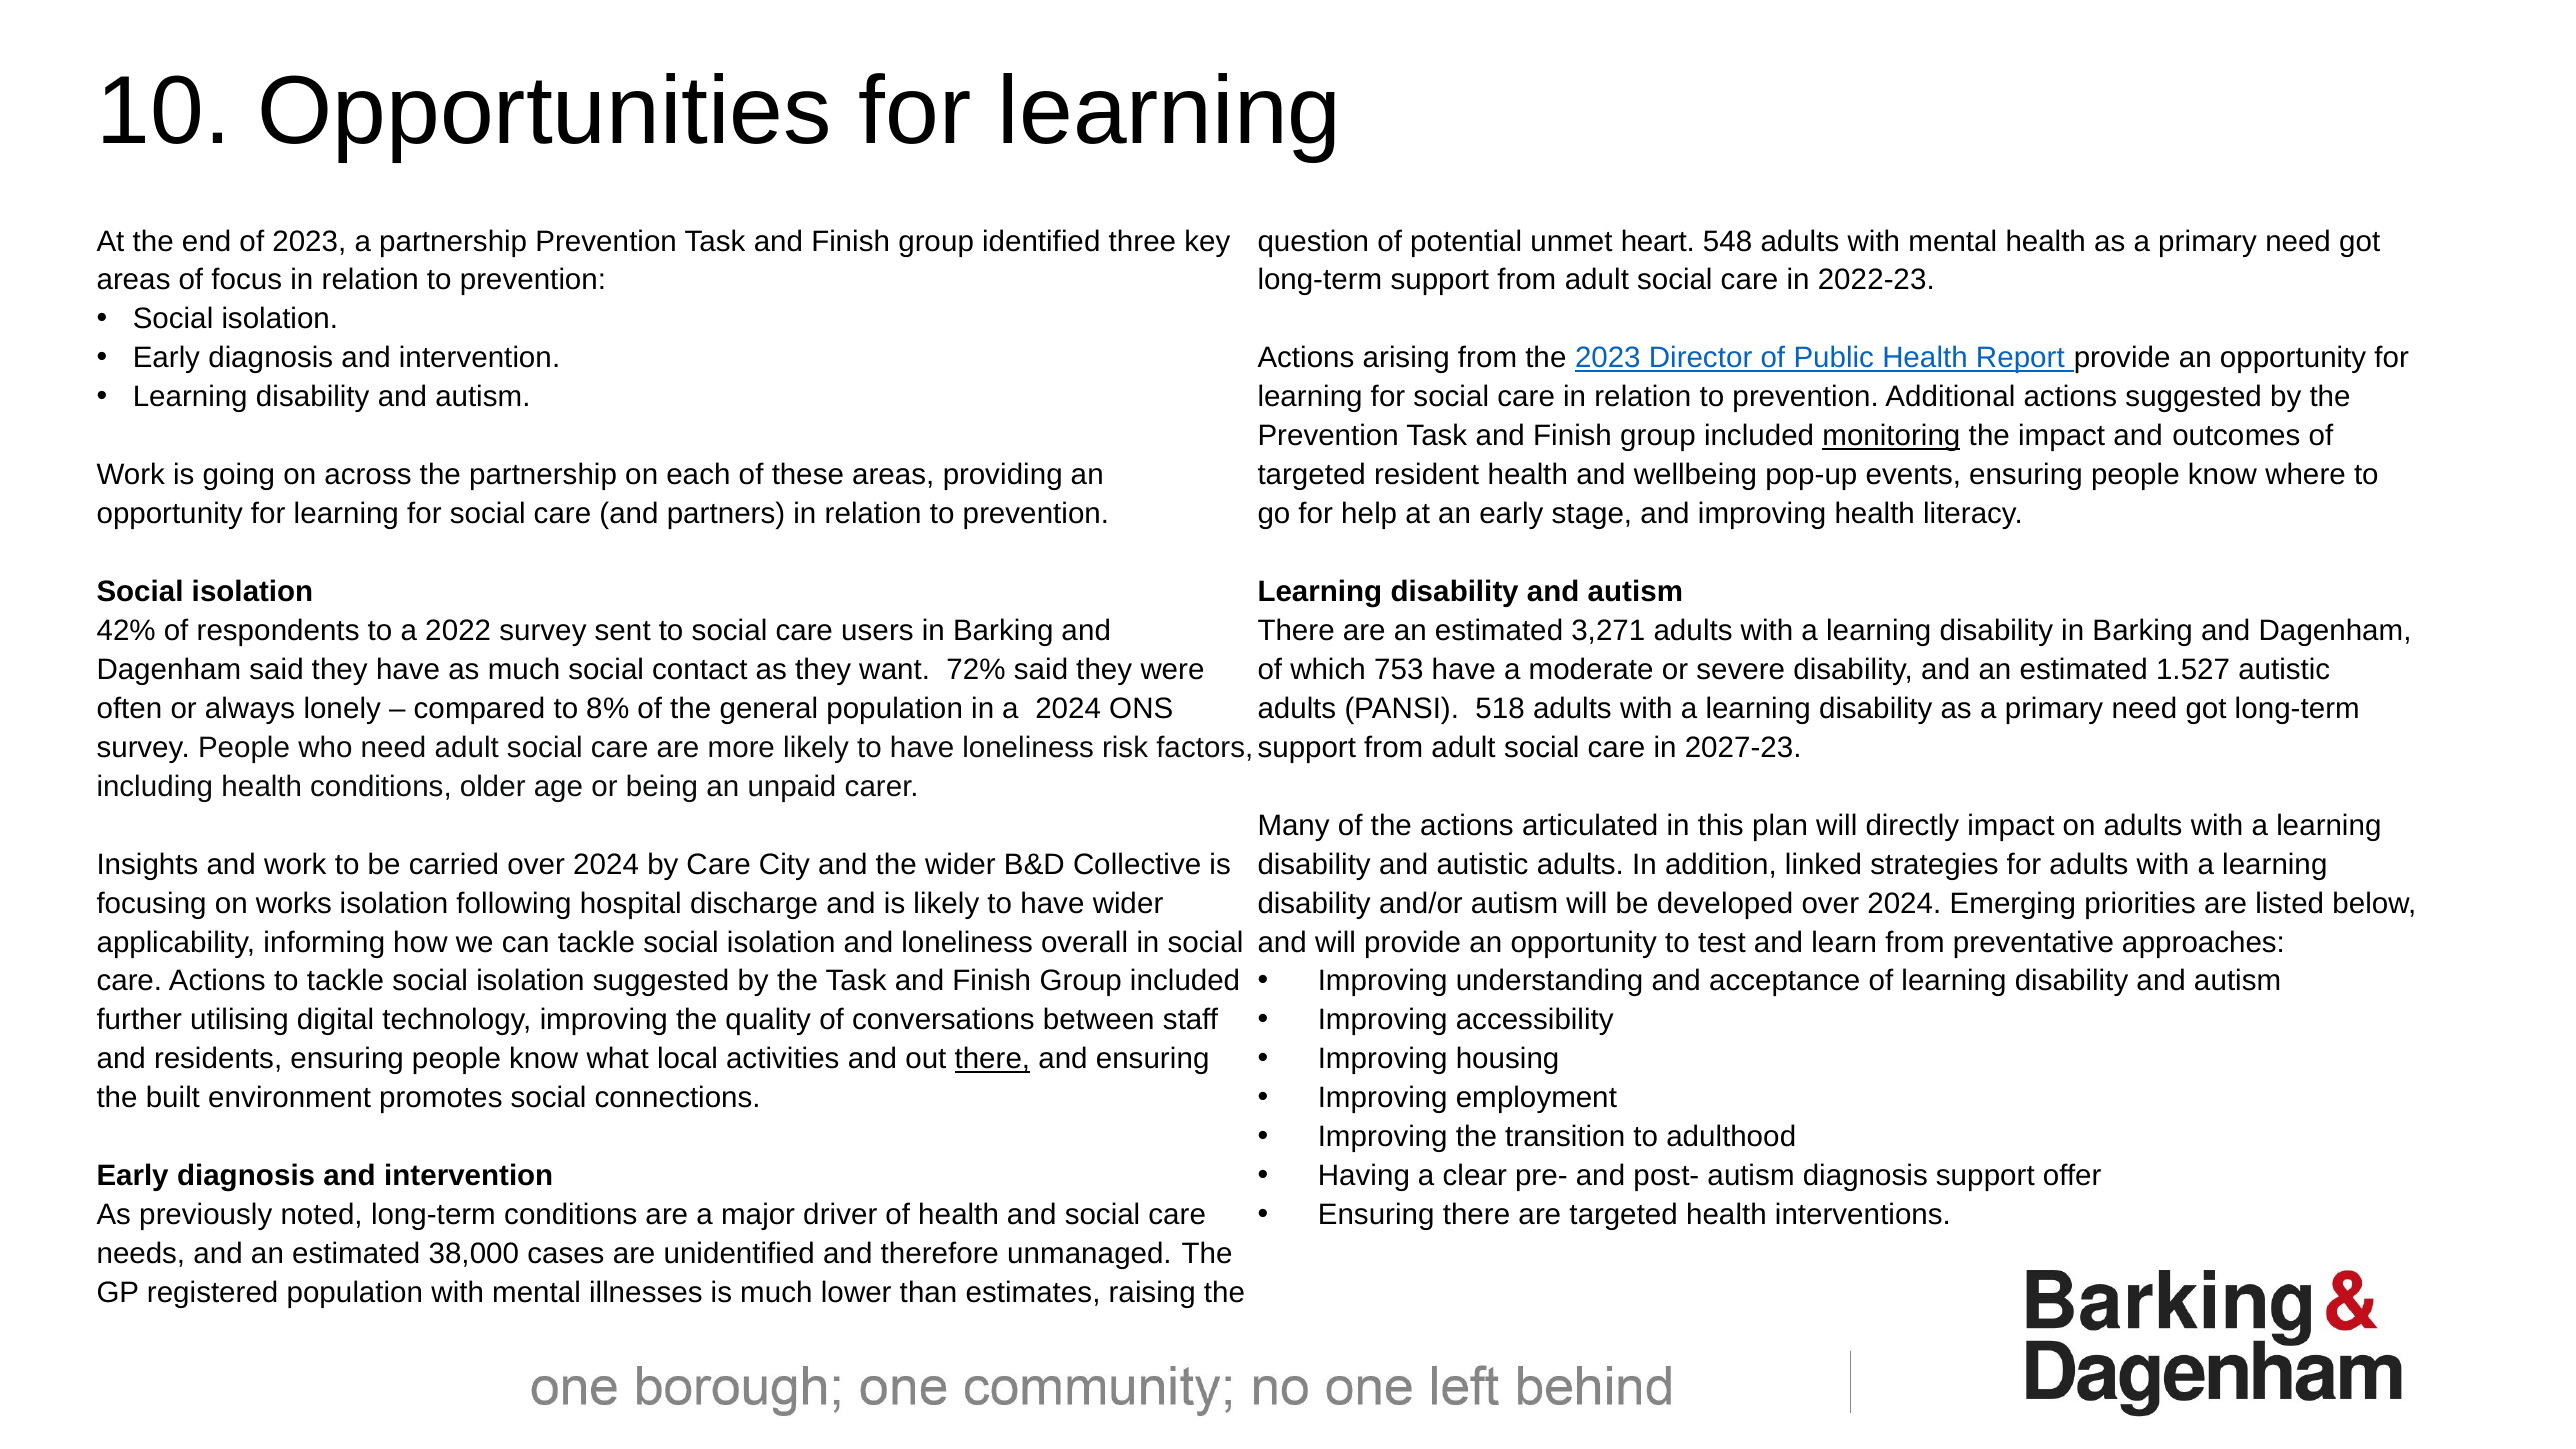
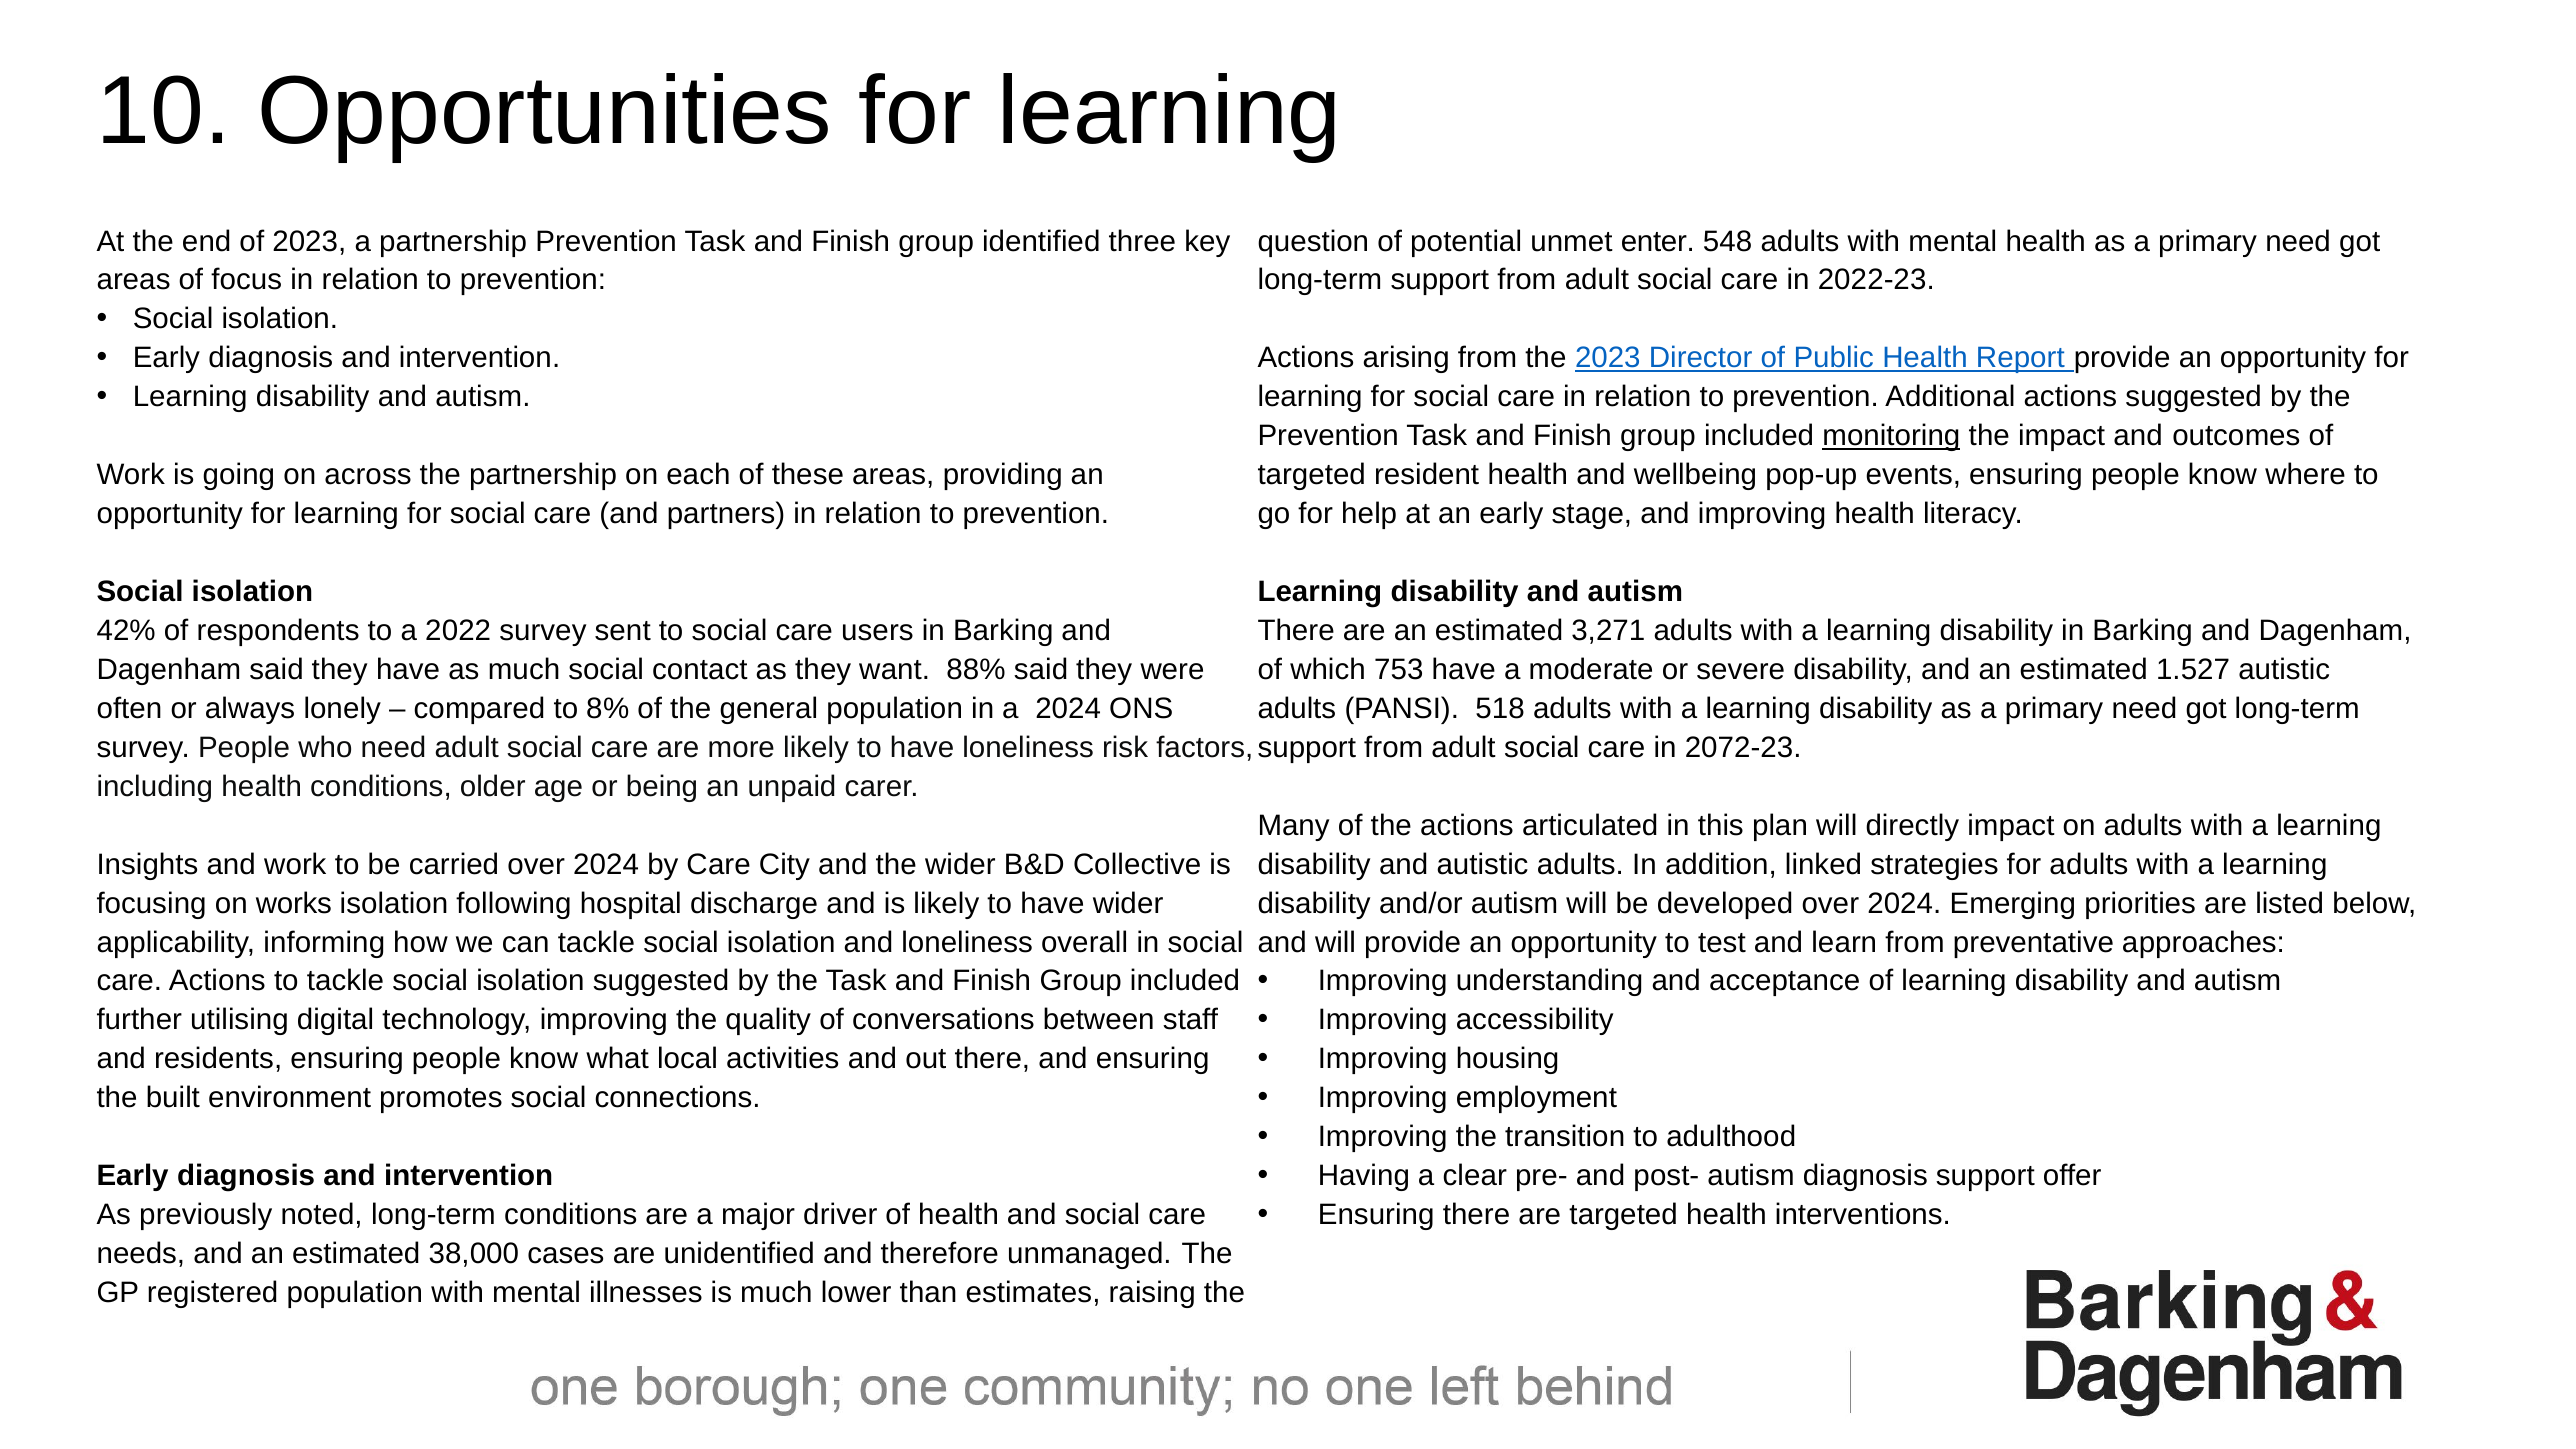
heart: heart -> enter
72%: 72% -> 88%
2027-23: 2027-23 -> 2072-23
there at (992, 1059) underline: present -> none
